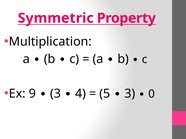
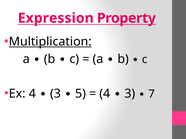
Symmetric: Symmetric -> Expression
Multiplication underline: none -> present
Ex 9: 9 -> 4
4: 4 -> 5
5 at (105, 94): 5 -> 4
0: 0 -> 7
